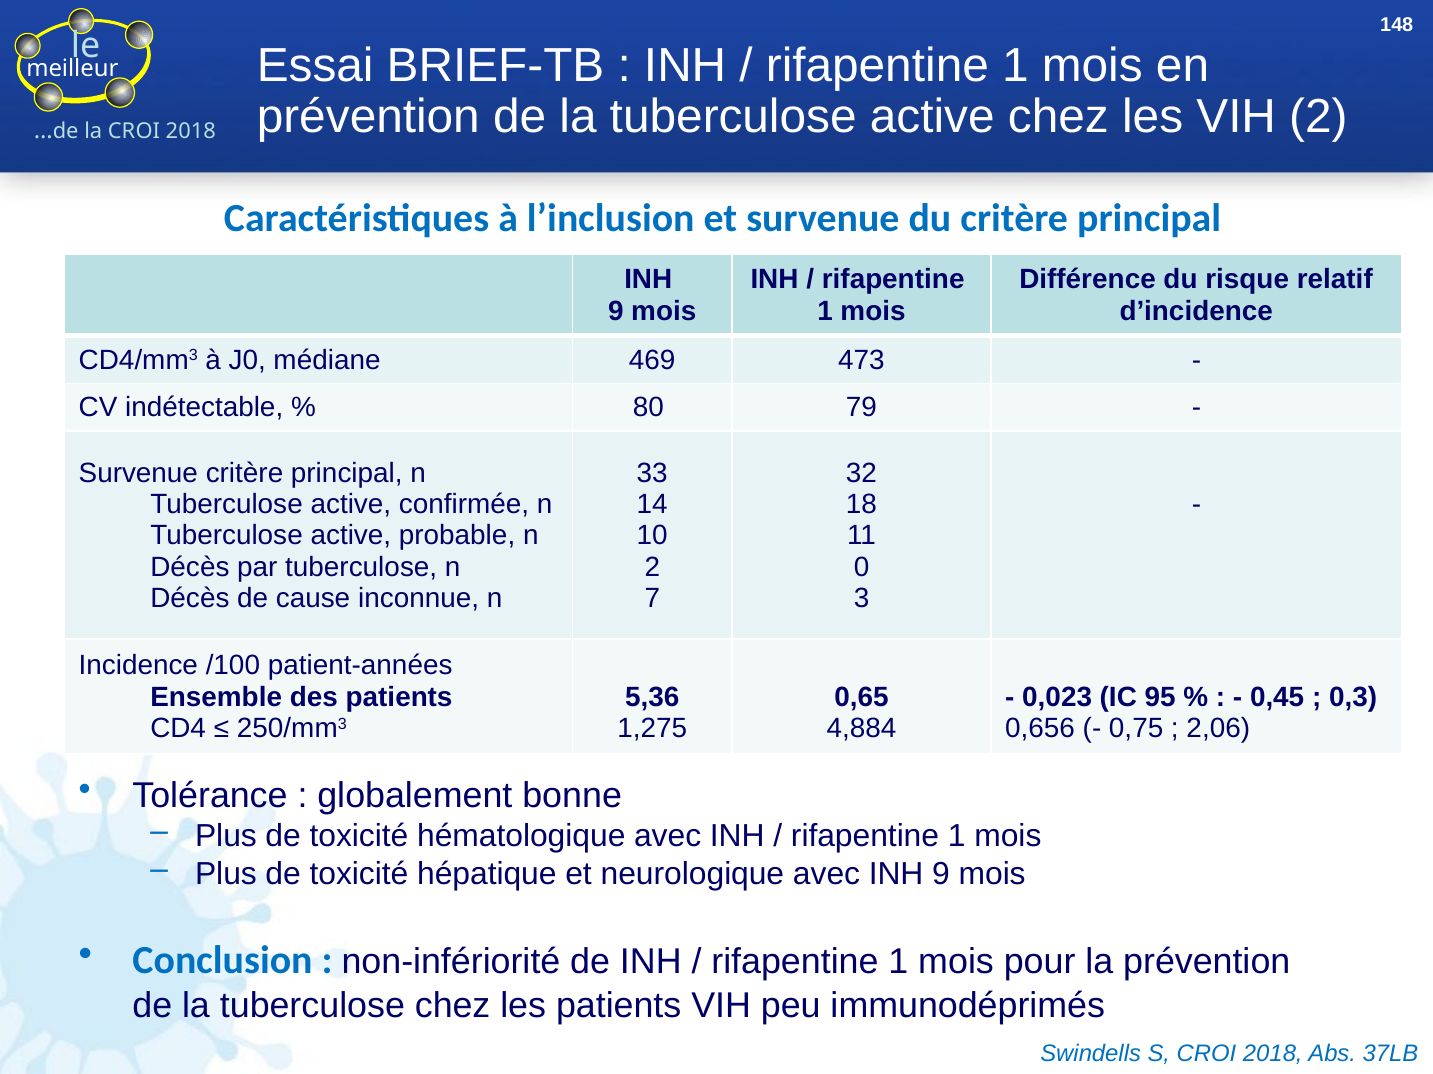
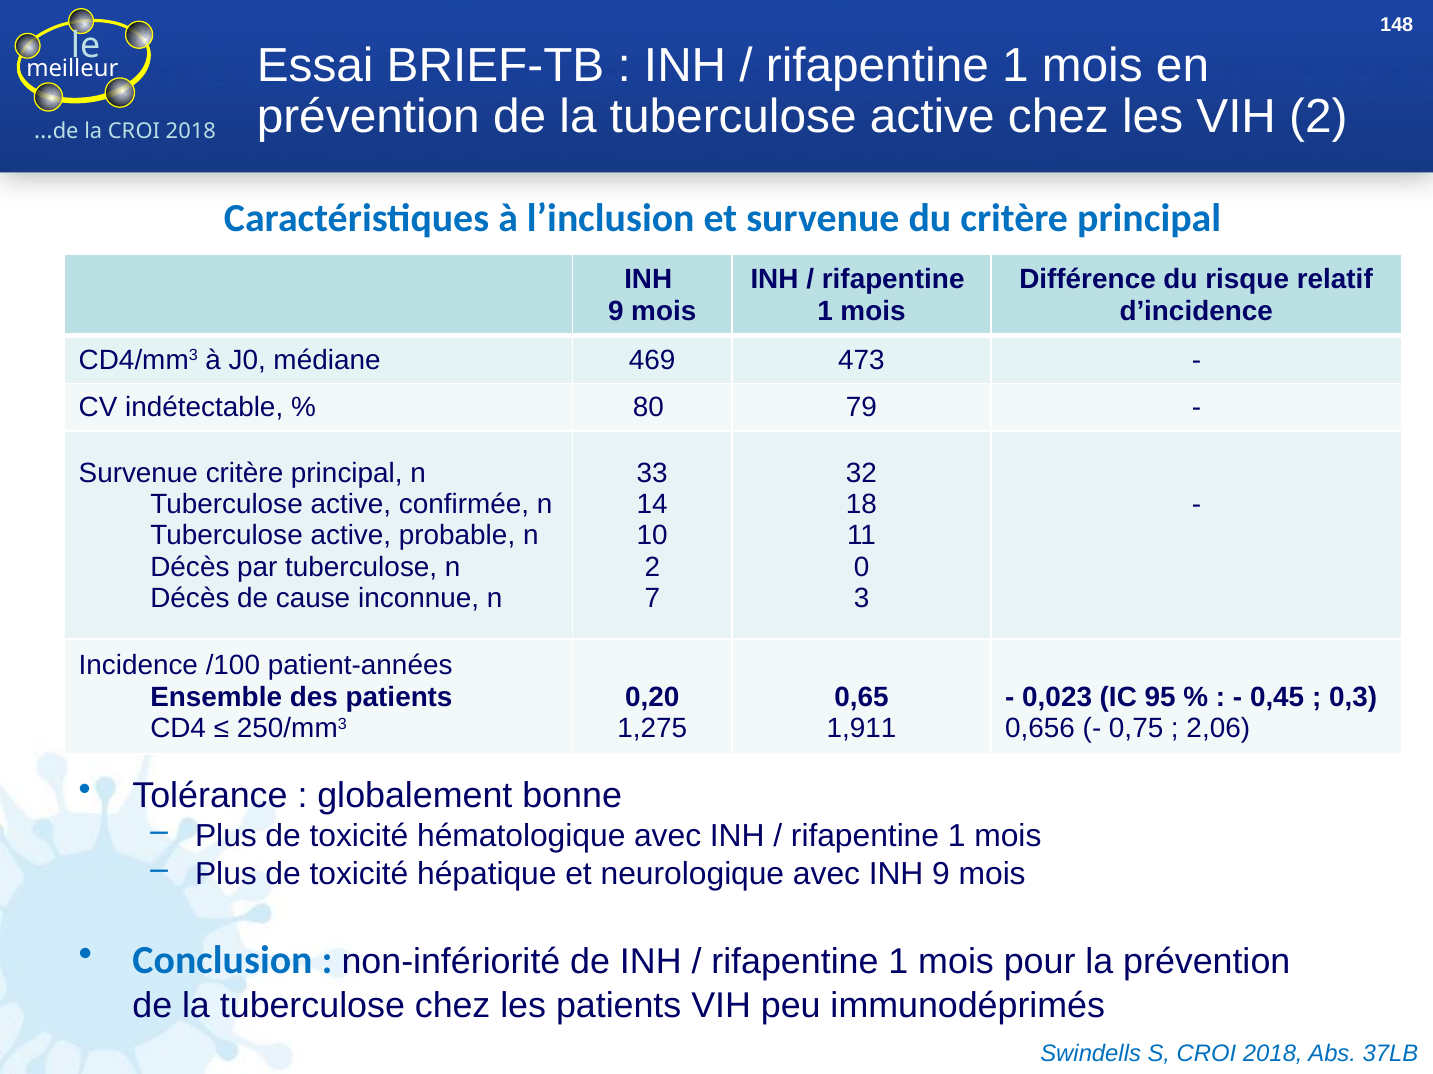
5,36: 5,36 -> 0,20
4,884: 4,884 -> 1,911
